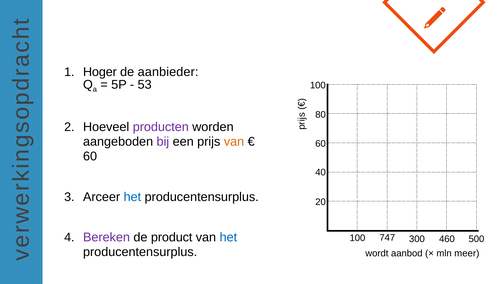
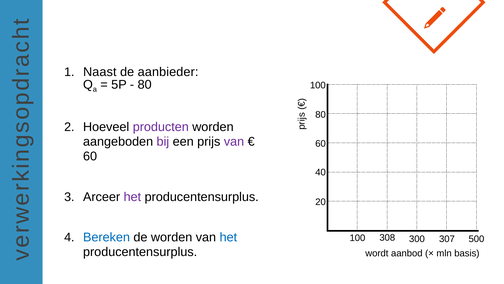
Hoger: Hoger -> Naast
53 at (145, 84): 53 -> 80
van at (234, 142) colour: orange -> purple
het at (132, 197) colour: blue -> purple
Bereken colour: purple -> blue
de product: product -> worden
747: 747 -> 308
460: 460 -> 307
meer: meer -> basis
